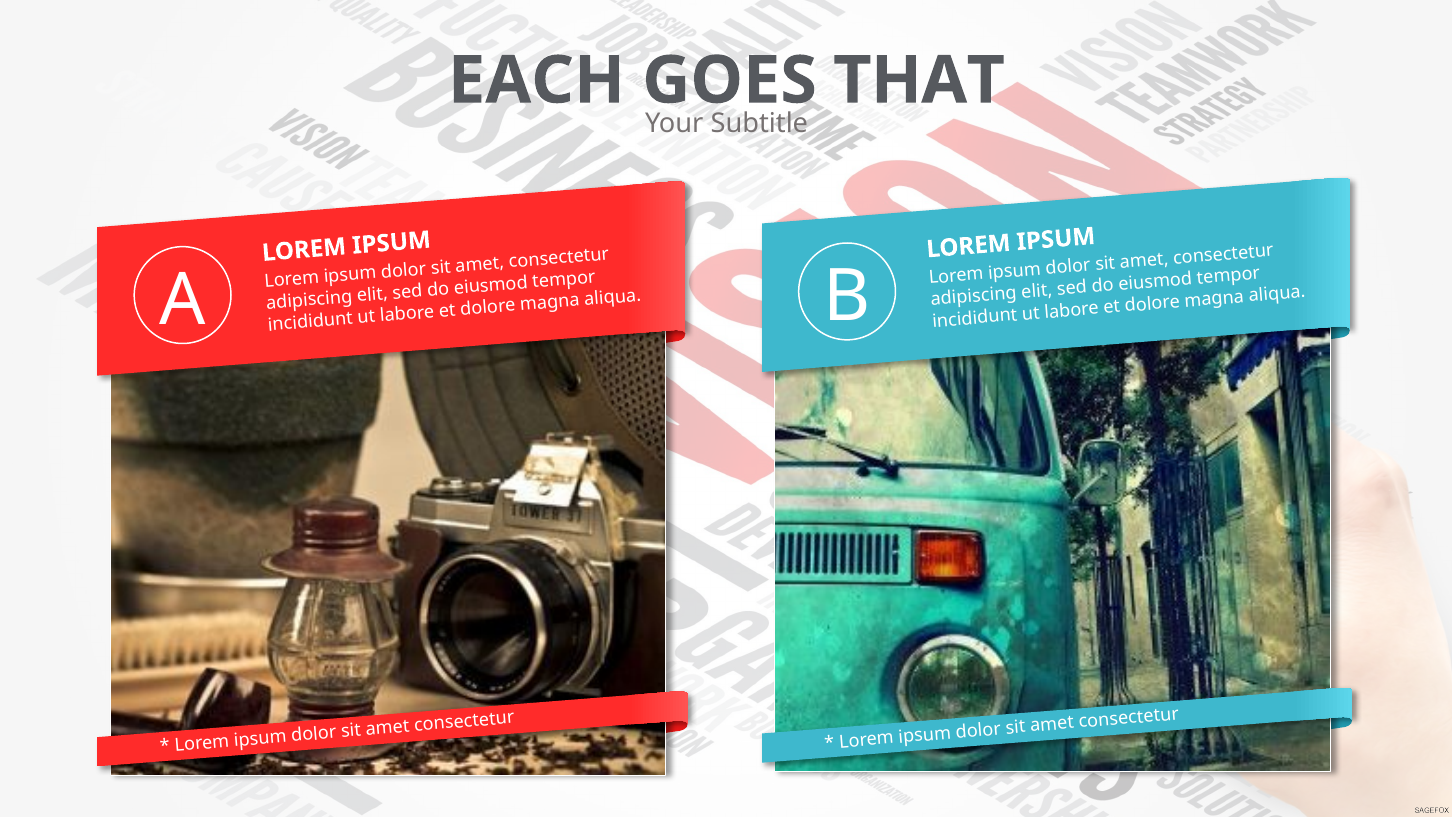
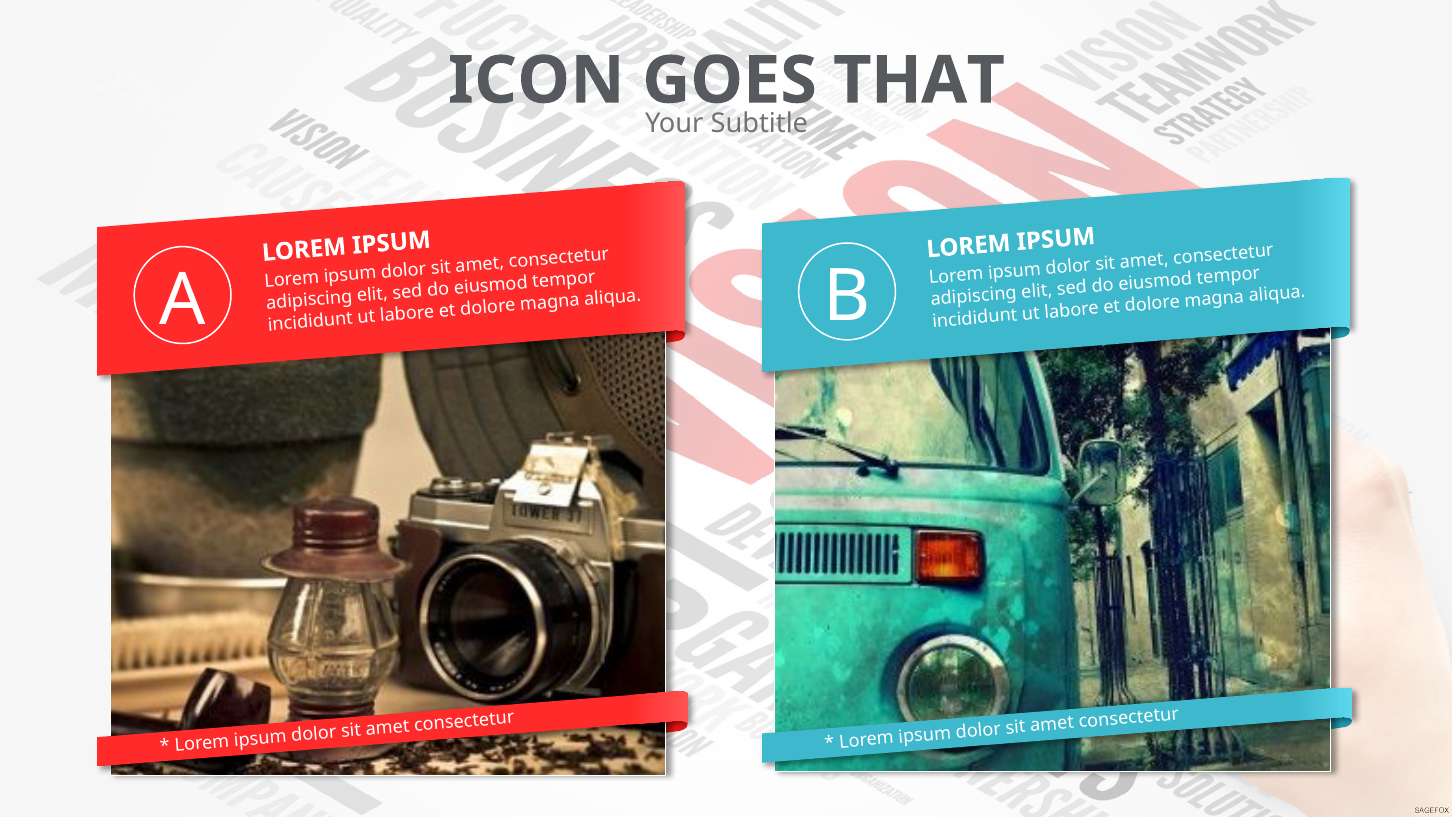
EACH: EACH -> ICON
